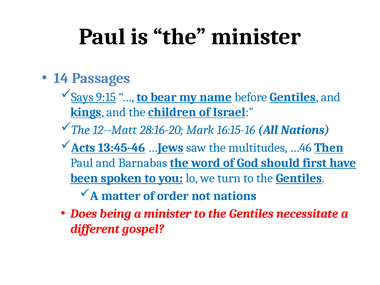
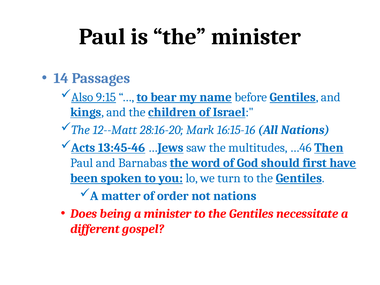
Says: Says -> Also
